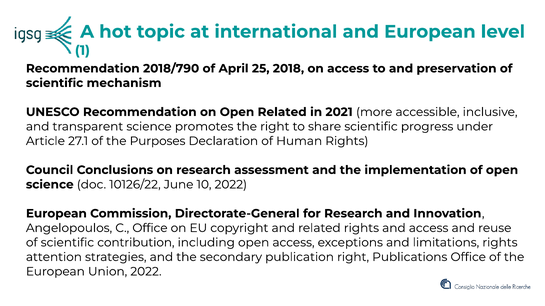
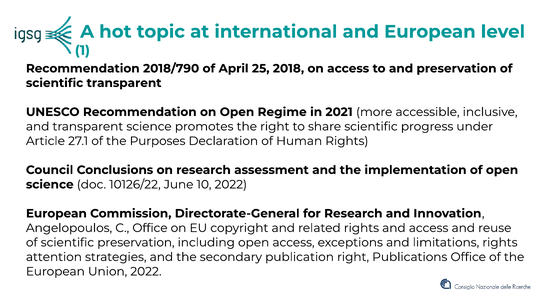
scientific mechanism: mechanism -> transparent
Open Related: Related -> Regime
scientific contribution: contribution -> preservation
